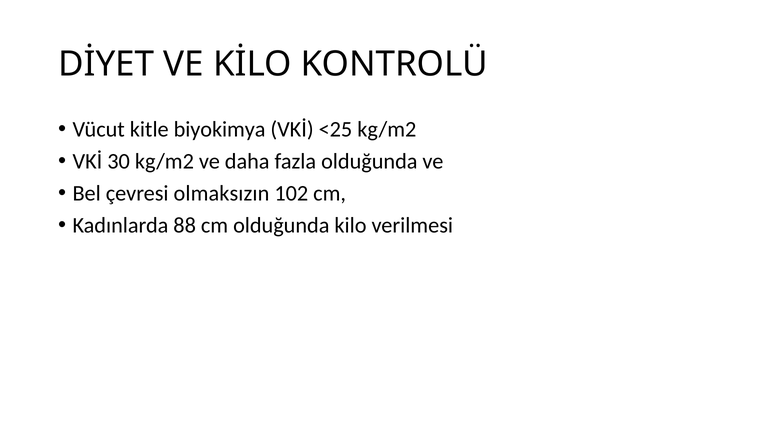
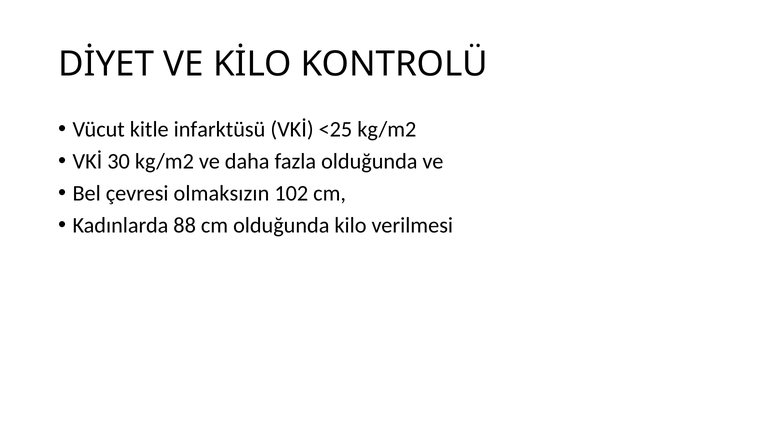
biyokimya: biyokimya -> infarktüsü
